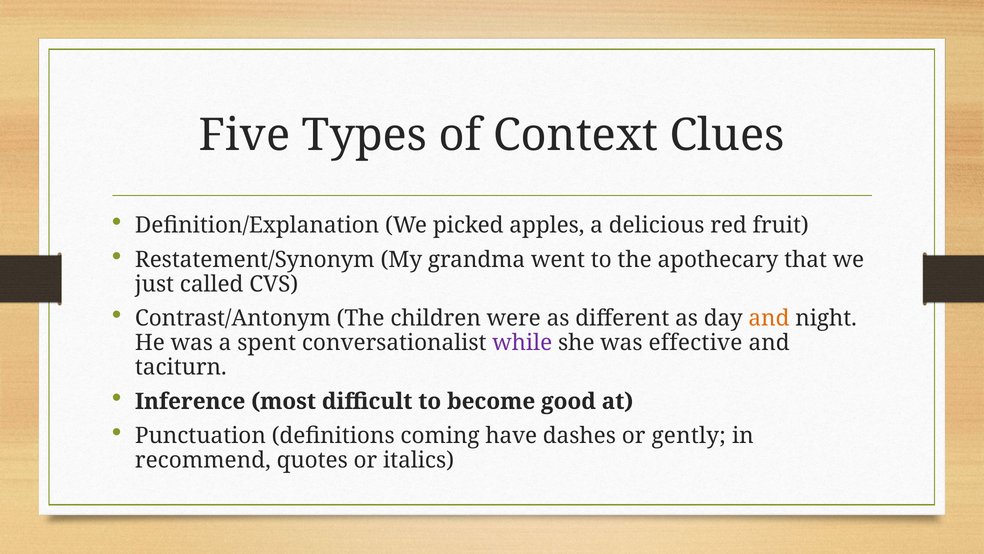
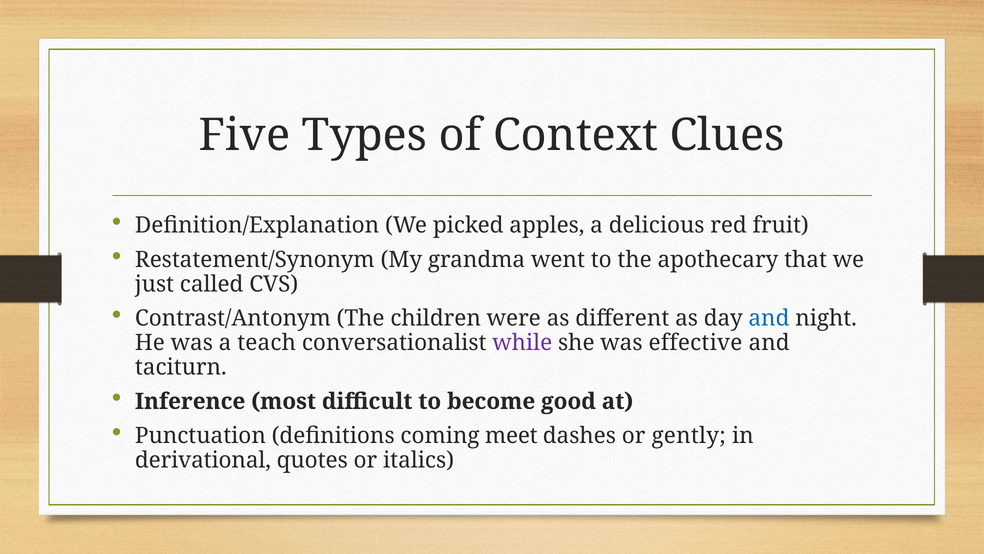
and at (769, 318) colour: orange -> blue
spent: spent -> teach
have: have -> meet
recommend: recommend -> derivational
